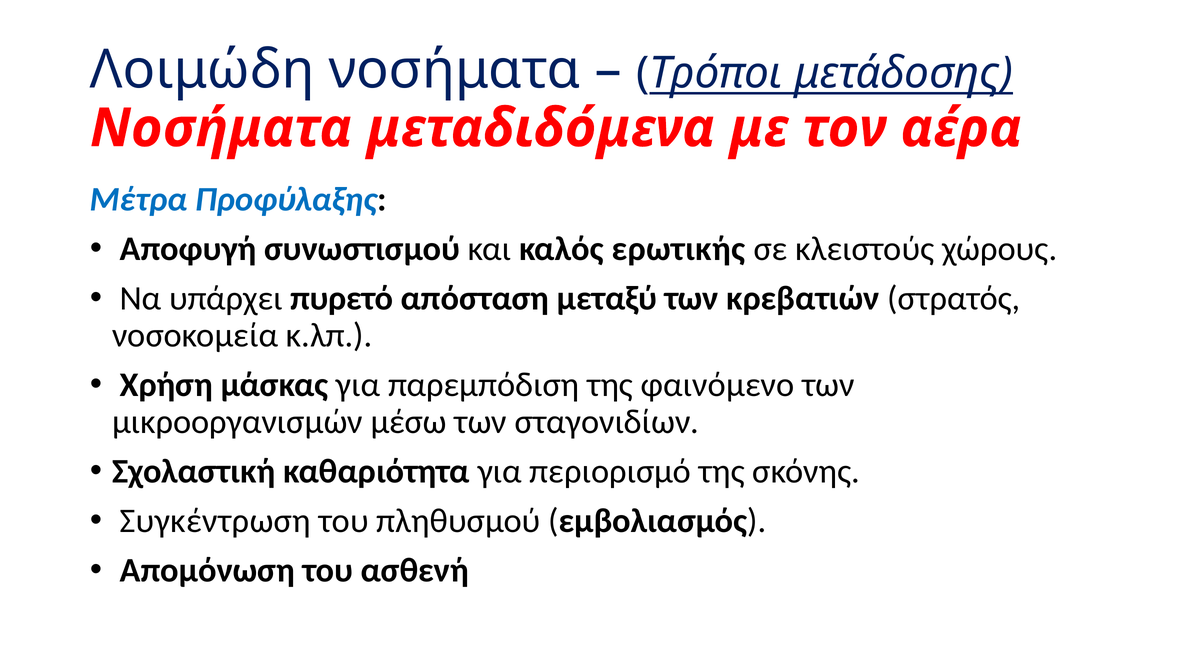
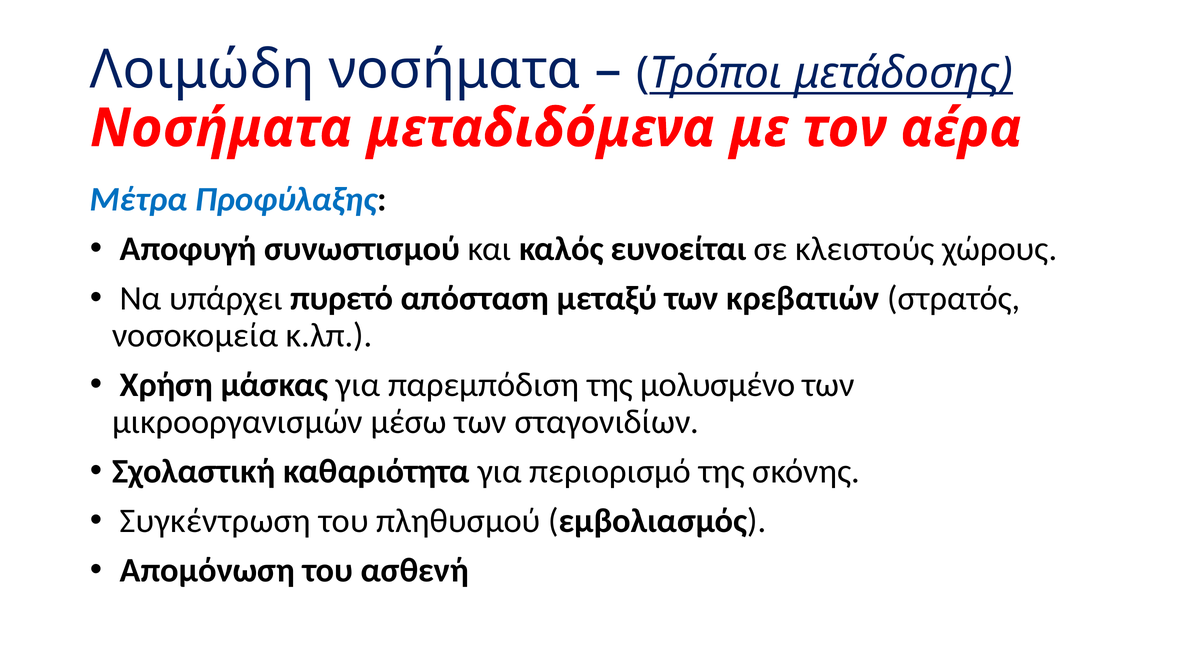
ερωτικής: ερωτικής -> ευνοείται
φαινόμενο: φαινόμενο -> μολυσμένο
